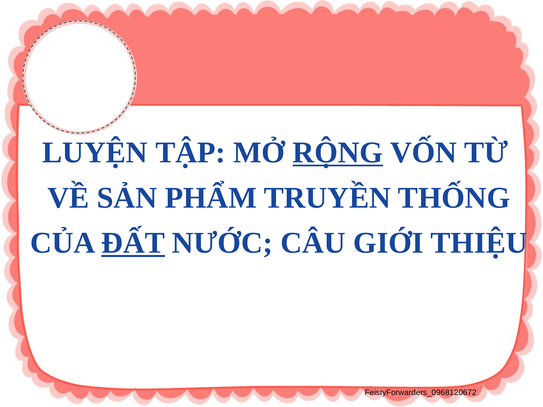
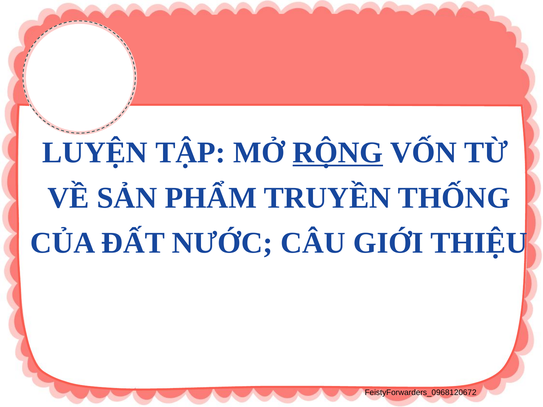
ĐẤT underline: present -> none
